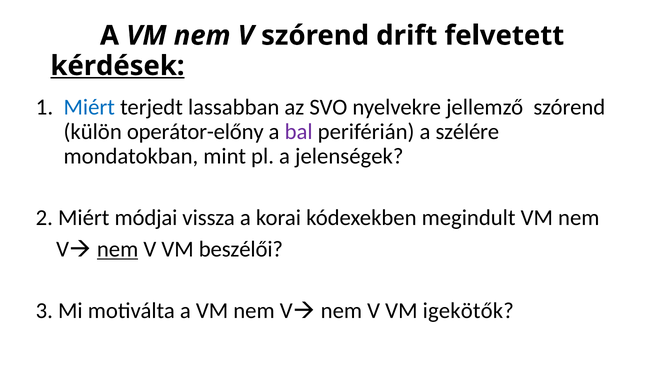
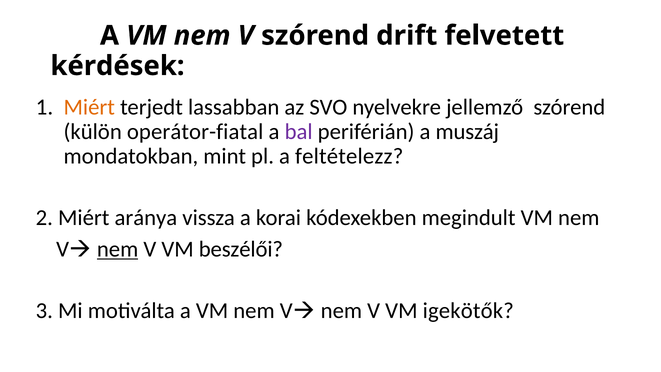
kérdések underline: present -> none
Miért at (89, 107) colour: blue -> orange
operátor-előny: operátor-előny -> operátor-fiatal
szélére: szélére -> muszáj
jelenségek: jelenségek -> feltételezz
módjai: módjai -> aránya
